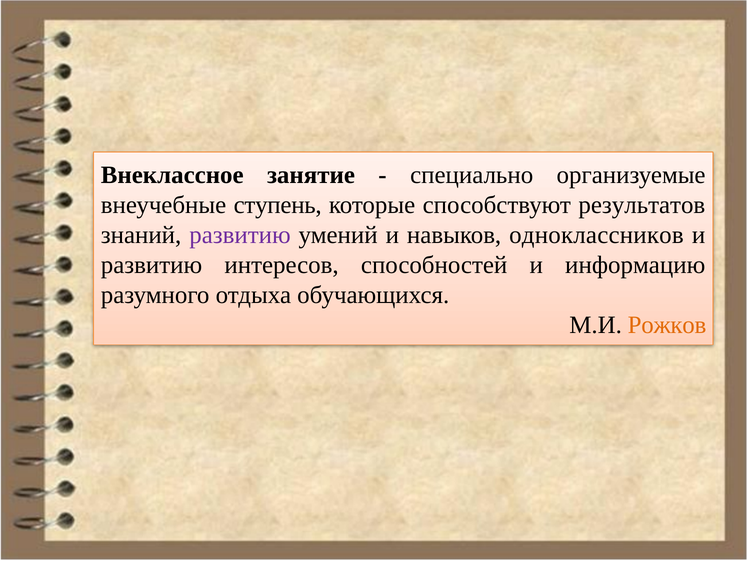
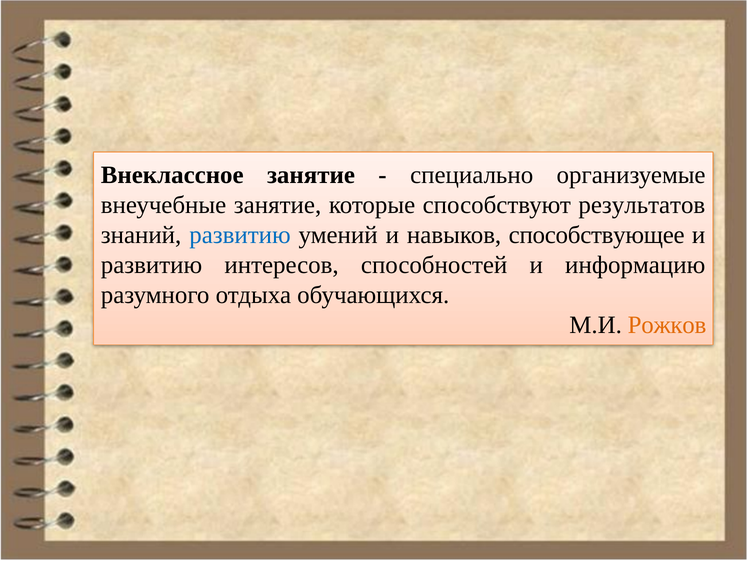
внеучебные ступень: ступень -> занятие
развитию at (240, 235) colour: purple -> blue
одноклассников: одноклассников -> способствующее
